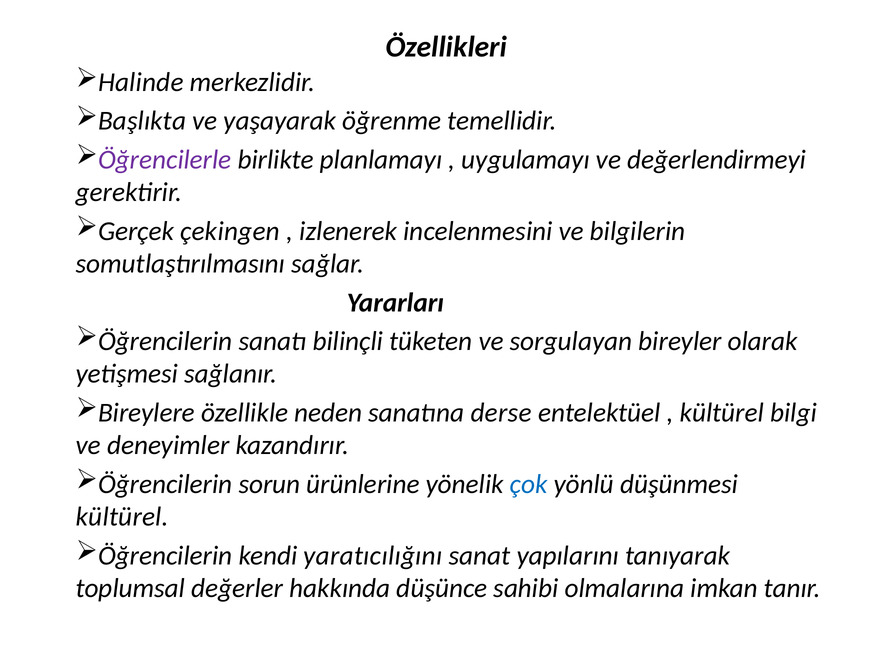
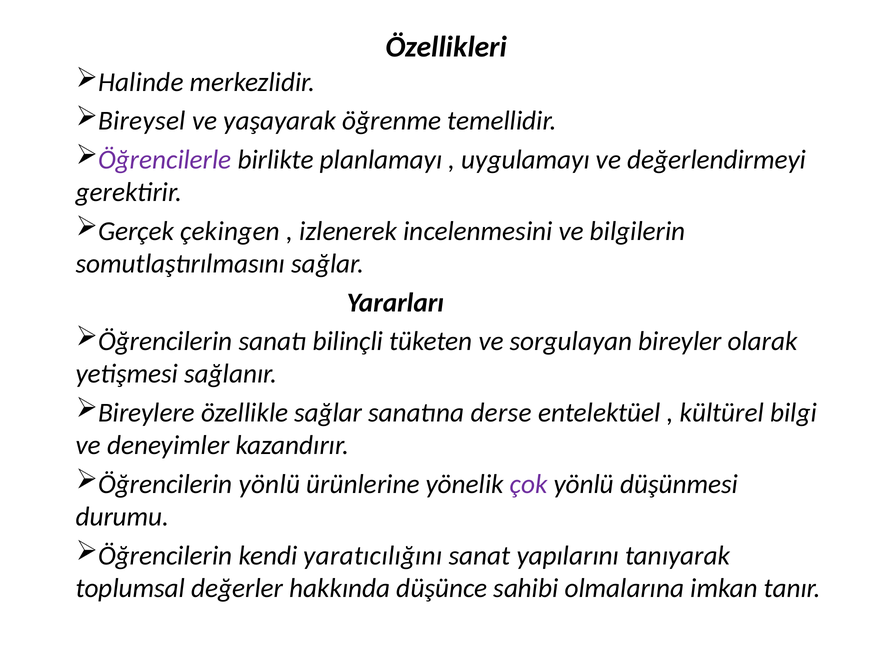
Başlıkta: Başlıkta -> Bireysel
özellikle neden: neden -> sağlar
Öğrencilerin sorun: sorun -> yönlü
çok colour: blue -> purple
kültürel at (122, 517): kültürel -> durumu
